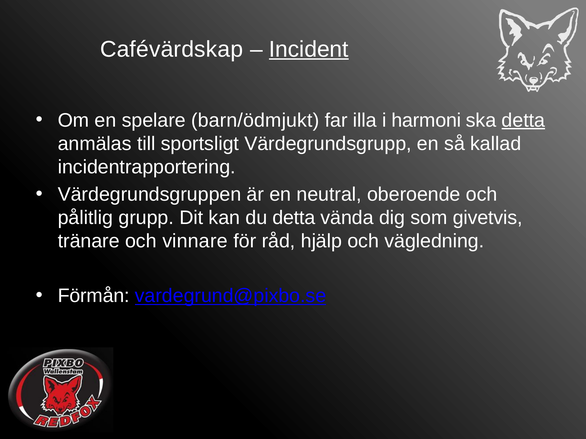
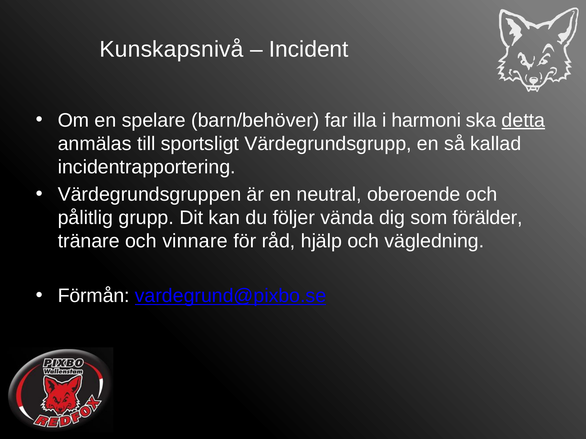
Cafévärdskap: Cafévärdskap -> Kunskapsnivå
Incident underline: present -> none
barn/ödmjukt: barn/ödmjukt -> barn/behöver
du detta: detta -> följer
givetvis: givetvis -> förälder
